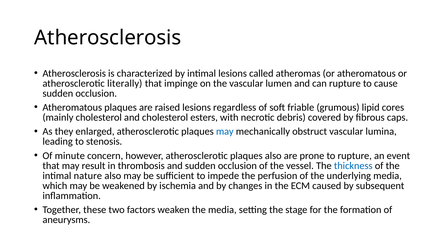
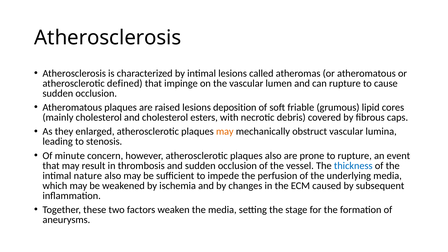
literally: literally -> defined
regardless: regardless -> deposition
may at (225, 132) colour: blue -> orange
